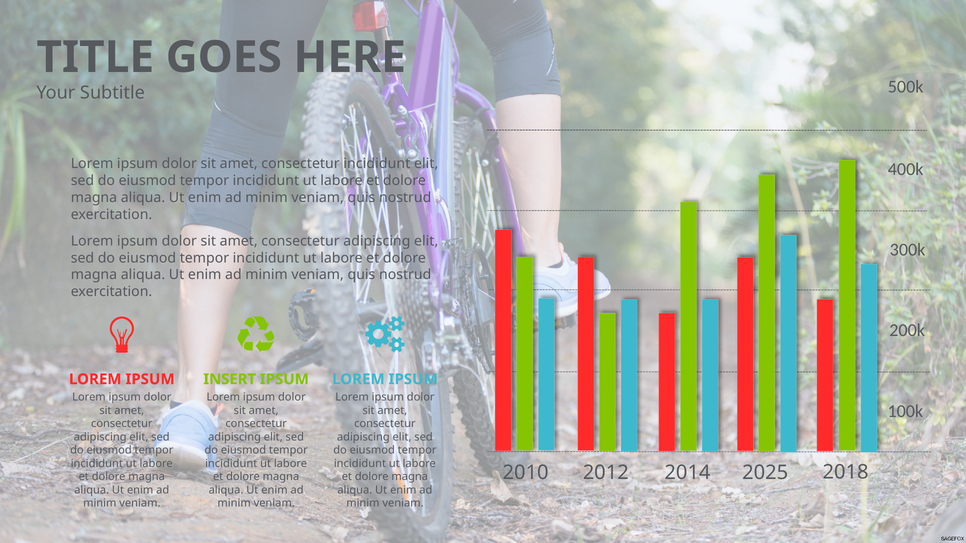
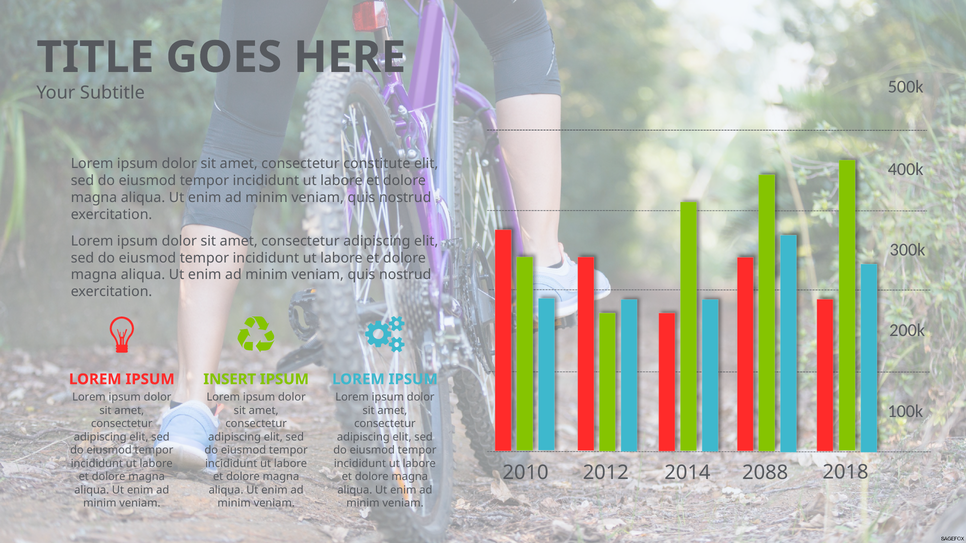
consectetur incididunt: incididunt -> constitute
2025: 2025 -> 2088
